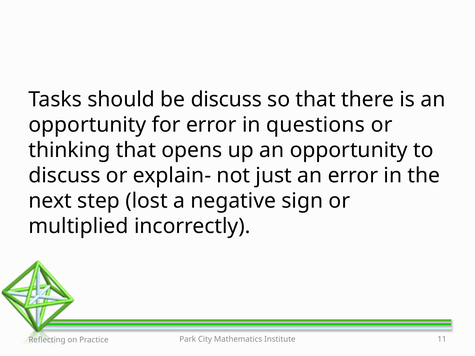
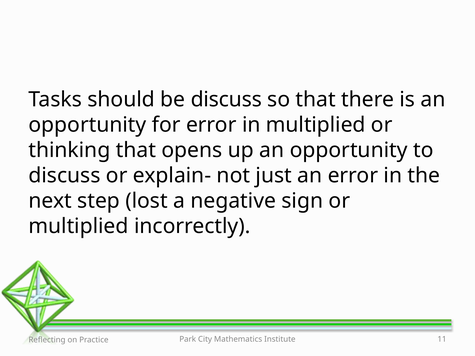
in questions: questions -> multiplied
